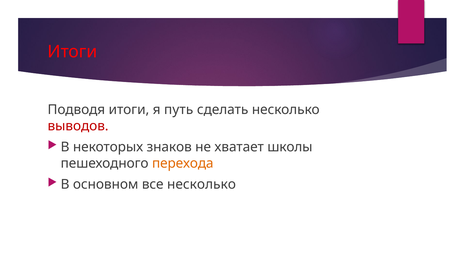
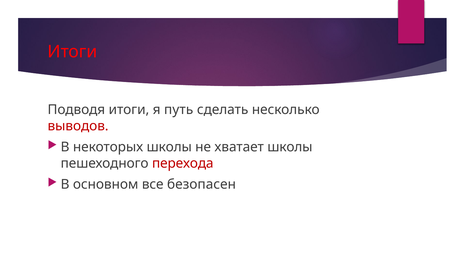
некоторых знаков: знаков -> школы
перехода colour: orange -> red
все несколько: несколько -> безопасен
